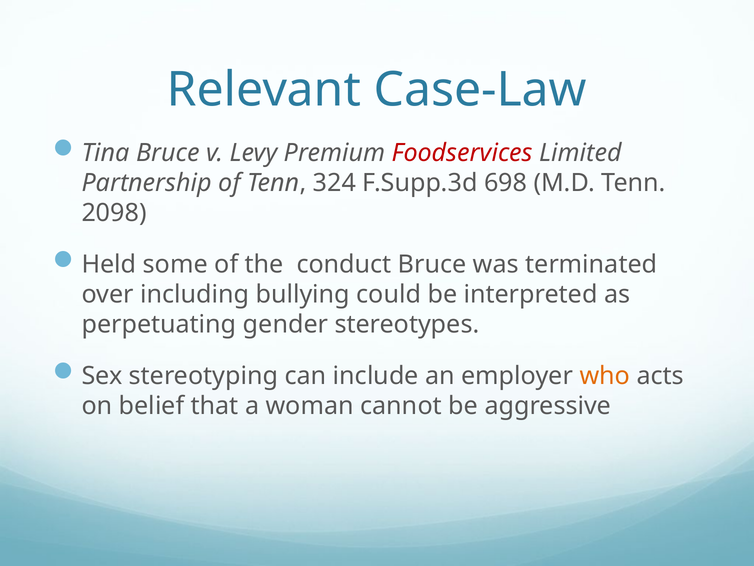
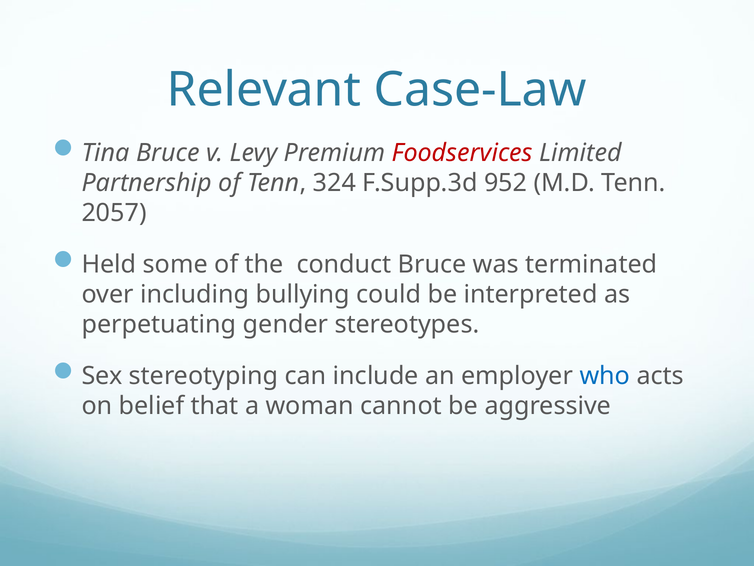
698: 698 -> 952
2098: 2098 -> 2057
who colour: orange -> blue
